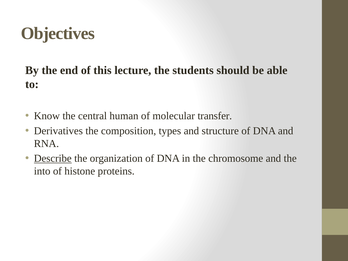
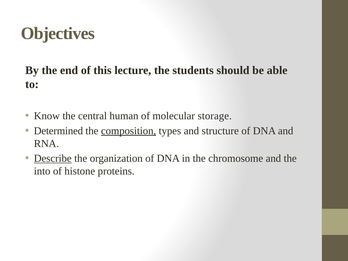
transfer: transfer -> storage
Derivatives: Derivatives -> Determined
composition underline: none -> present
